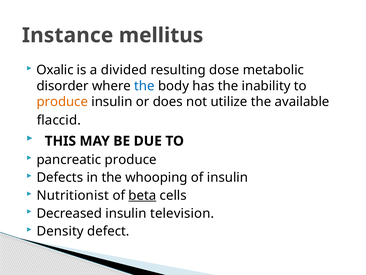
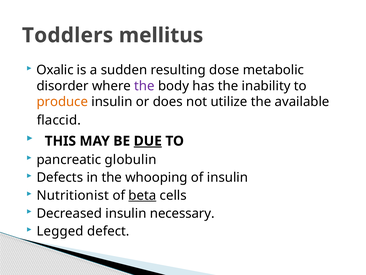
Instance: Instance -> Toddlers
divided: divided -> sudden
the at (144, 86) colour: blue -> purple
DUE underline: none -> present
pancreatic produce: produce -> globulin
television: television -> necessary
Density: Density -> Legged
